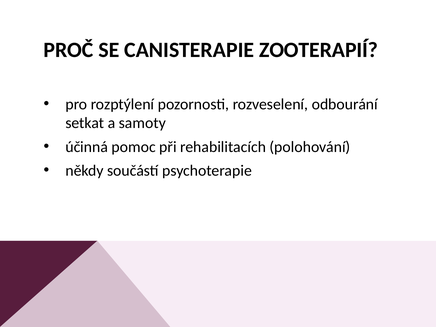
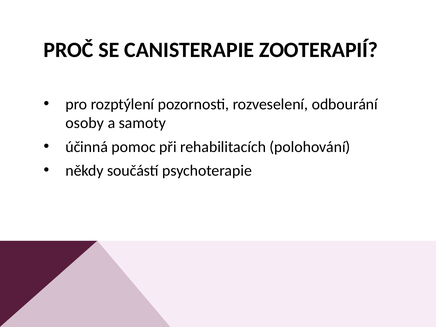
setkat: setkat -> osoby
